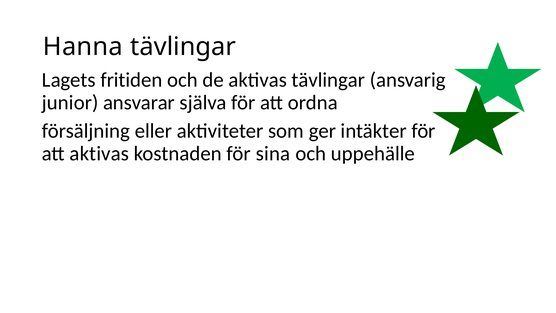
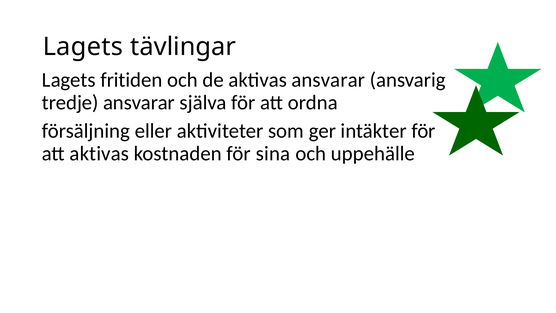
Hanna at (83, 47): Hanna -> Lagets
aktivas tävlingar: tävlingar -> ansvarar
junior: junior -> tredje
